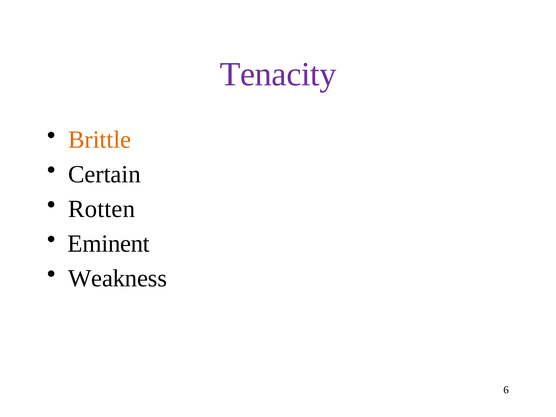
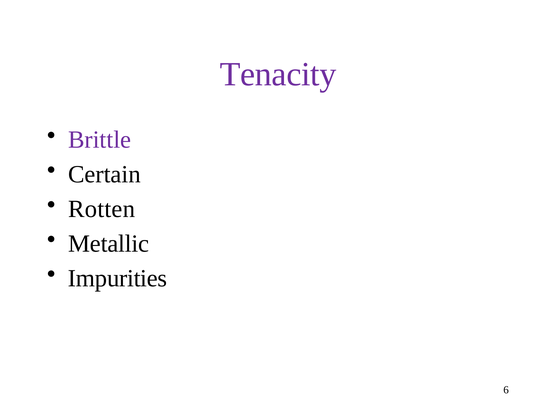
Brittle colour: orange -> purple
Eminent: Eminent -> Metallic
Weakness: Weakness -> Impurities
